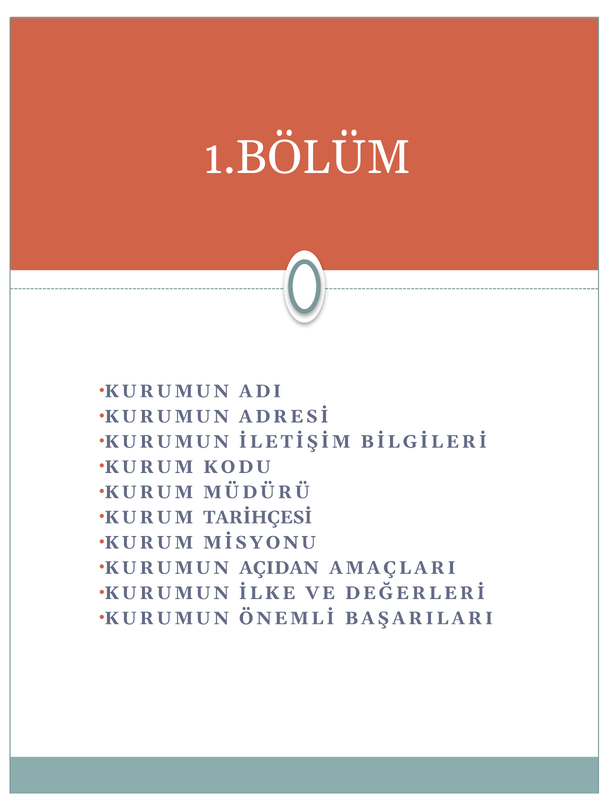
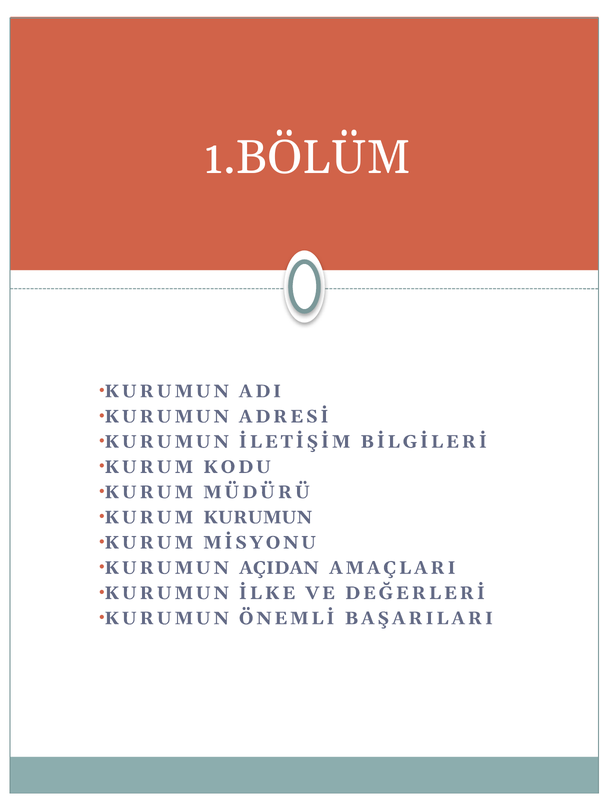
KURUM TARİHÇESİ: TARİHÇESİ -> KURUMUN
